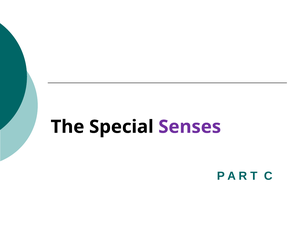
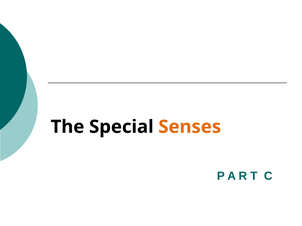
Senses colour: purple -> orange
